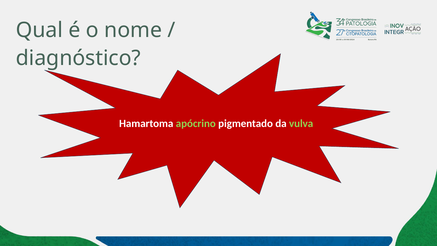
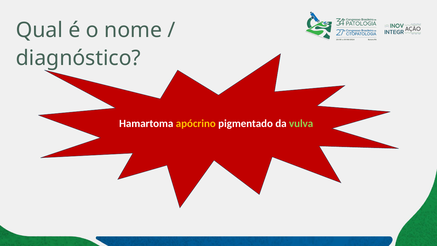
apócrino colour: light green -> yellow
